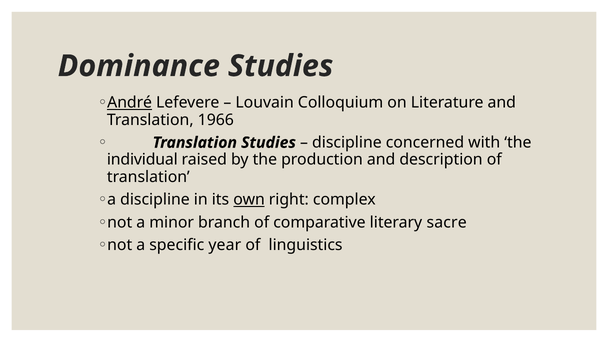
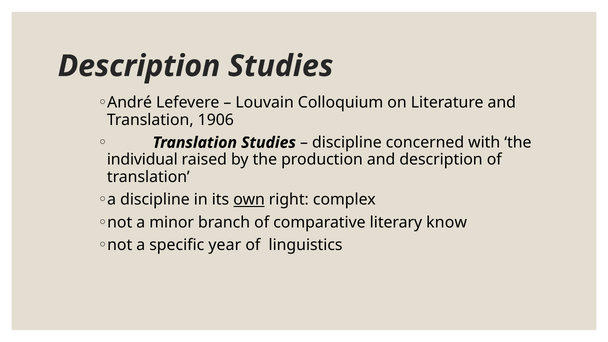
Dominance at (139, 66): Dominance -> Description
André underline: present -> none
1966: 1966 -> 1906
sacre: sacre -> know
